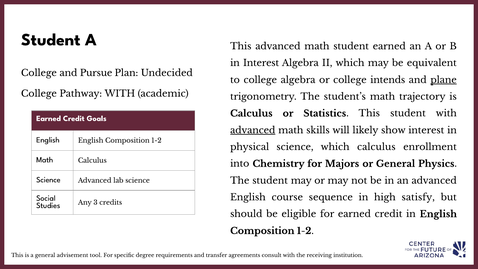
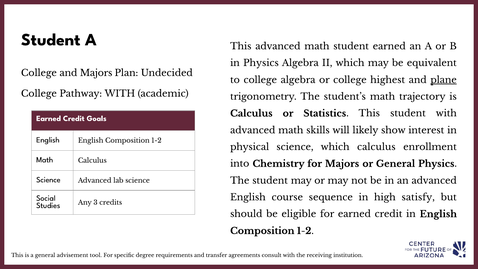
in Interest: Interest -> Physics
and Pursue: Pursue -> Majors
intends: intends -> highest
advanced at (253, 130) underline: present -> none
